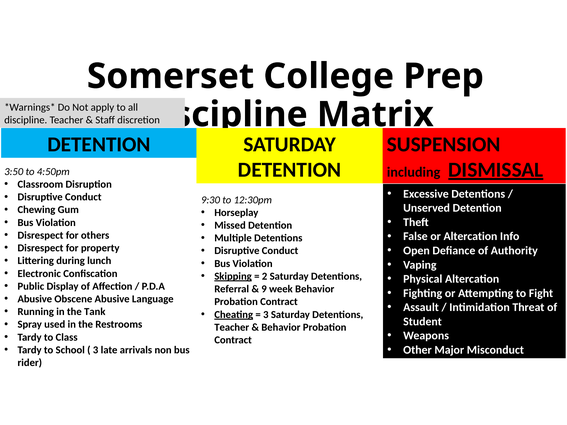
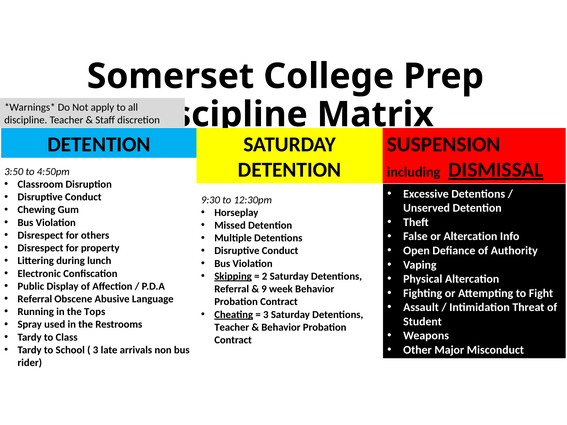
Abusive at (35, 299): Abusive -> Referral
Tank: Tank -> Tops
